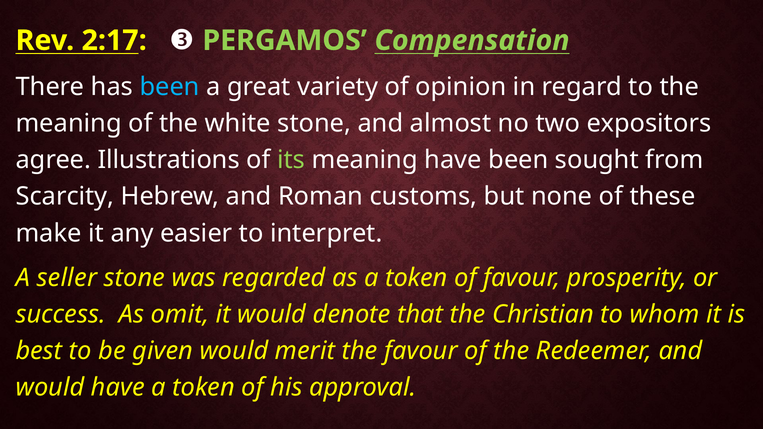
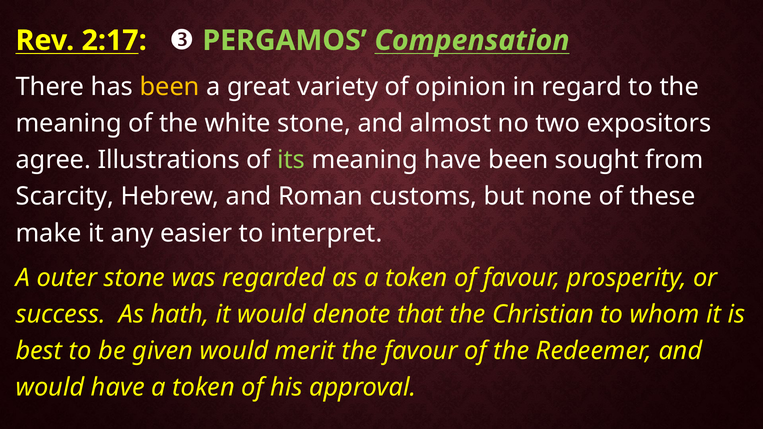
been at (170, 87) colour: light blue -> yellow
seller: seller -> outer
omit: omit -> hath
